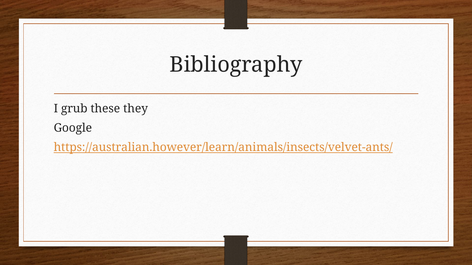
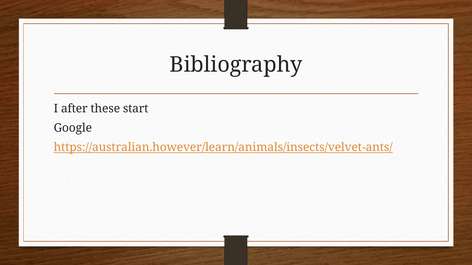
grub: grub -> after
they: they -> start
